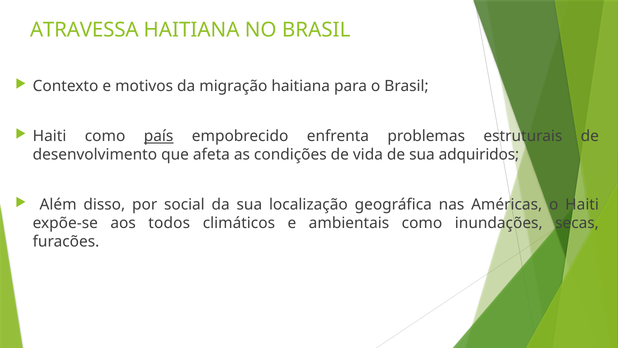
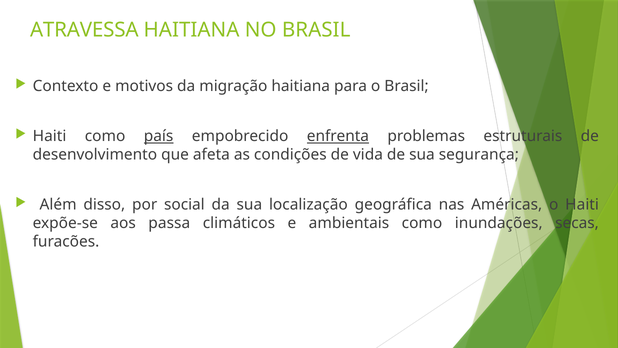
enfrenta underline: none -> present
adquiridos: adquiridos -> segurança
todos: todos -> passa
